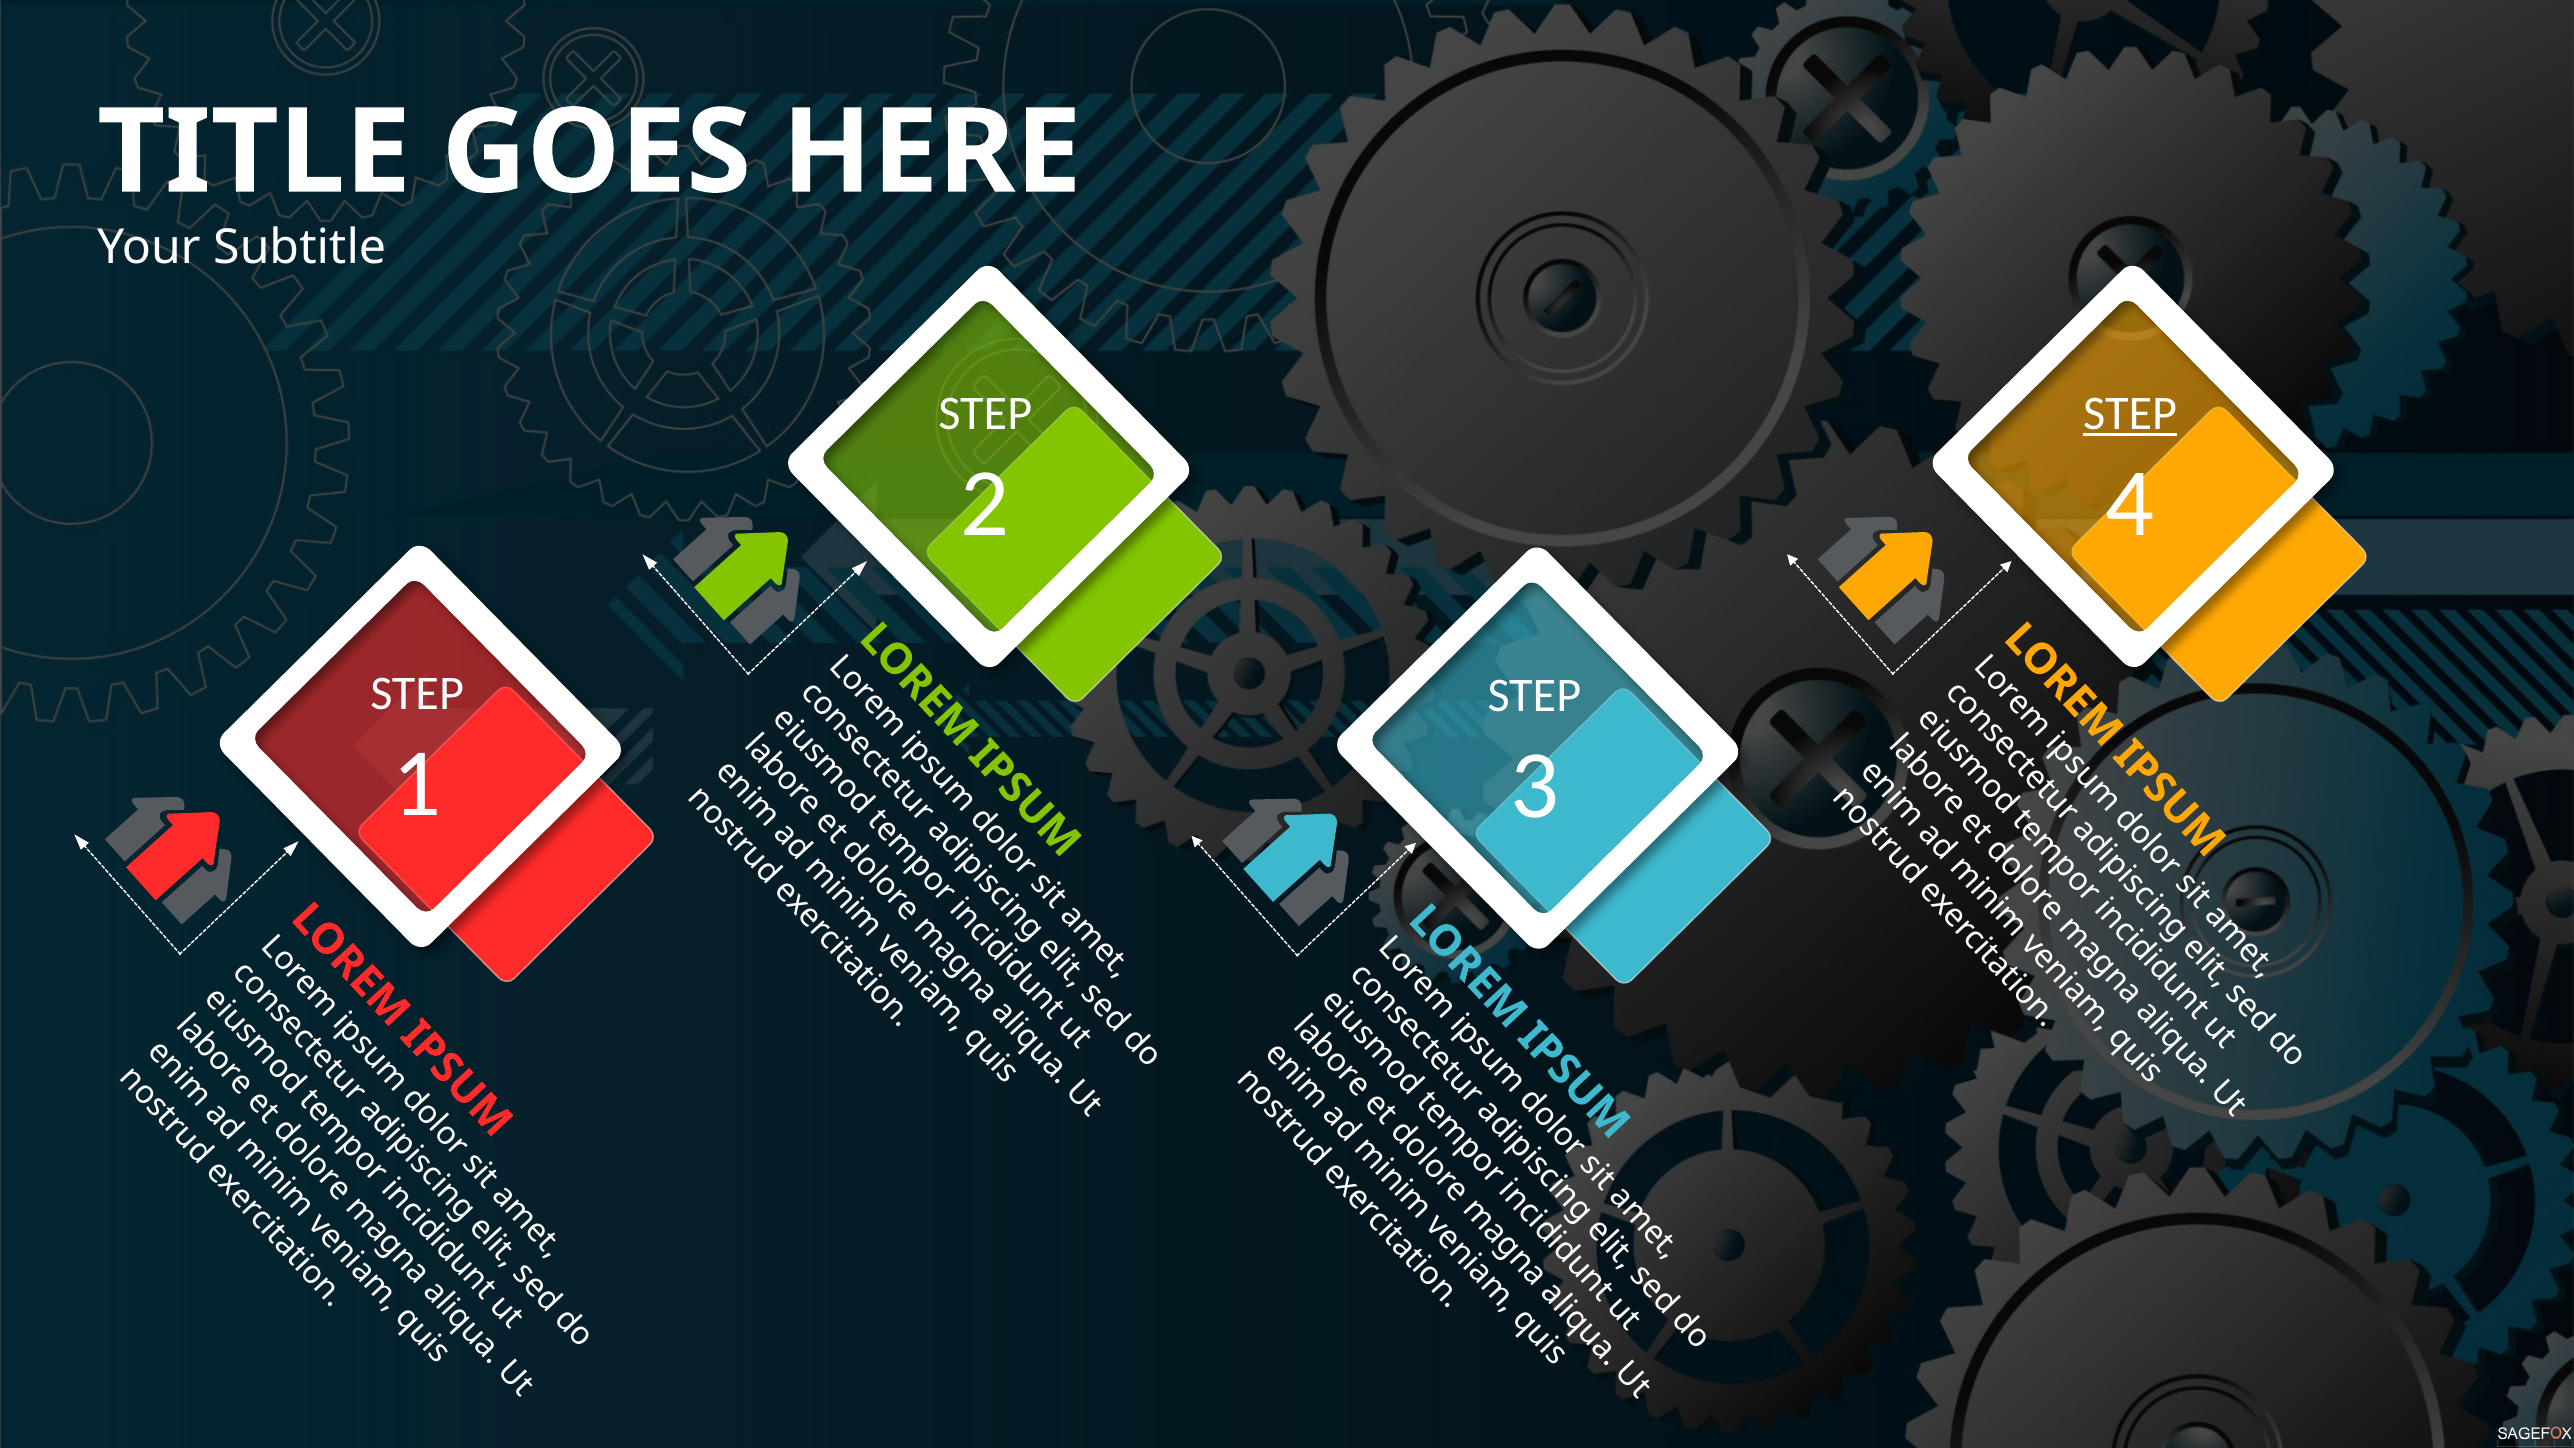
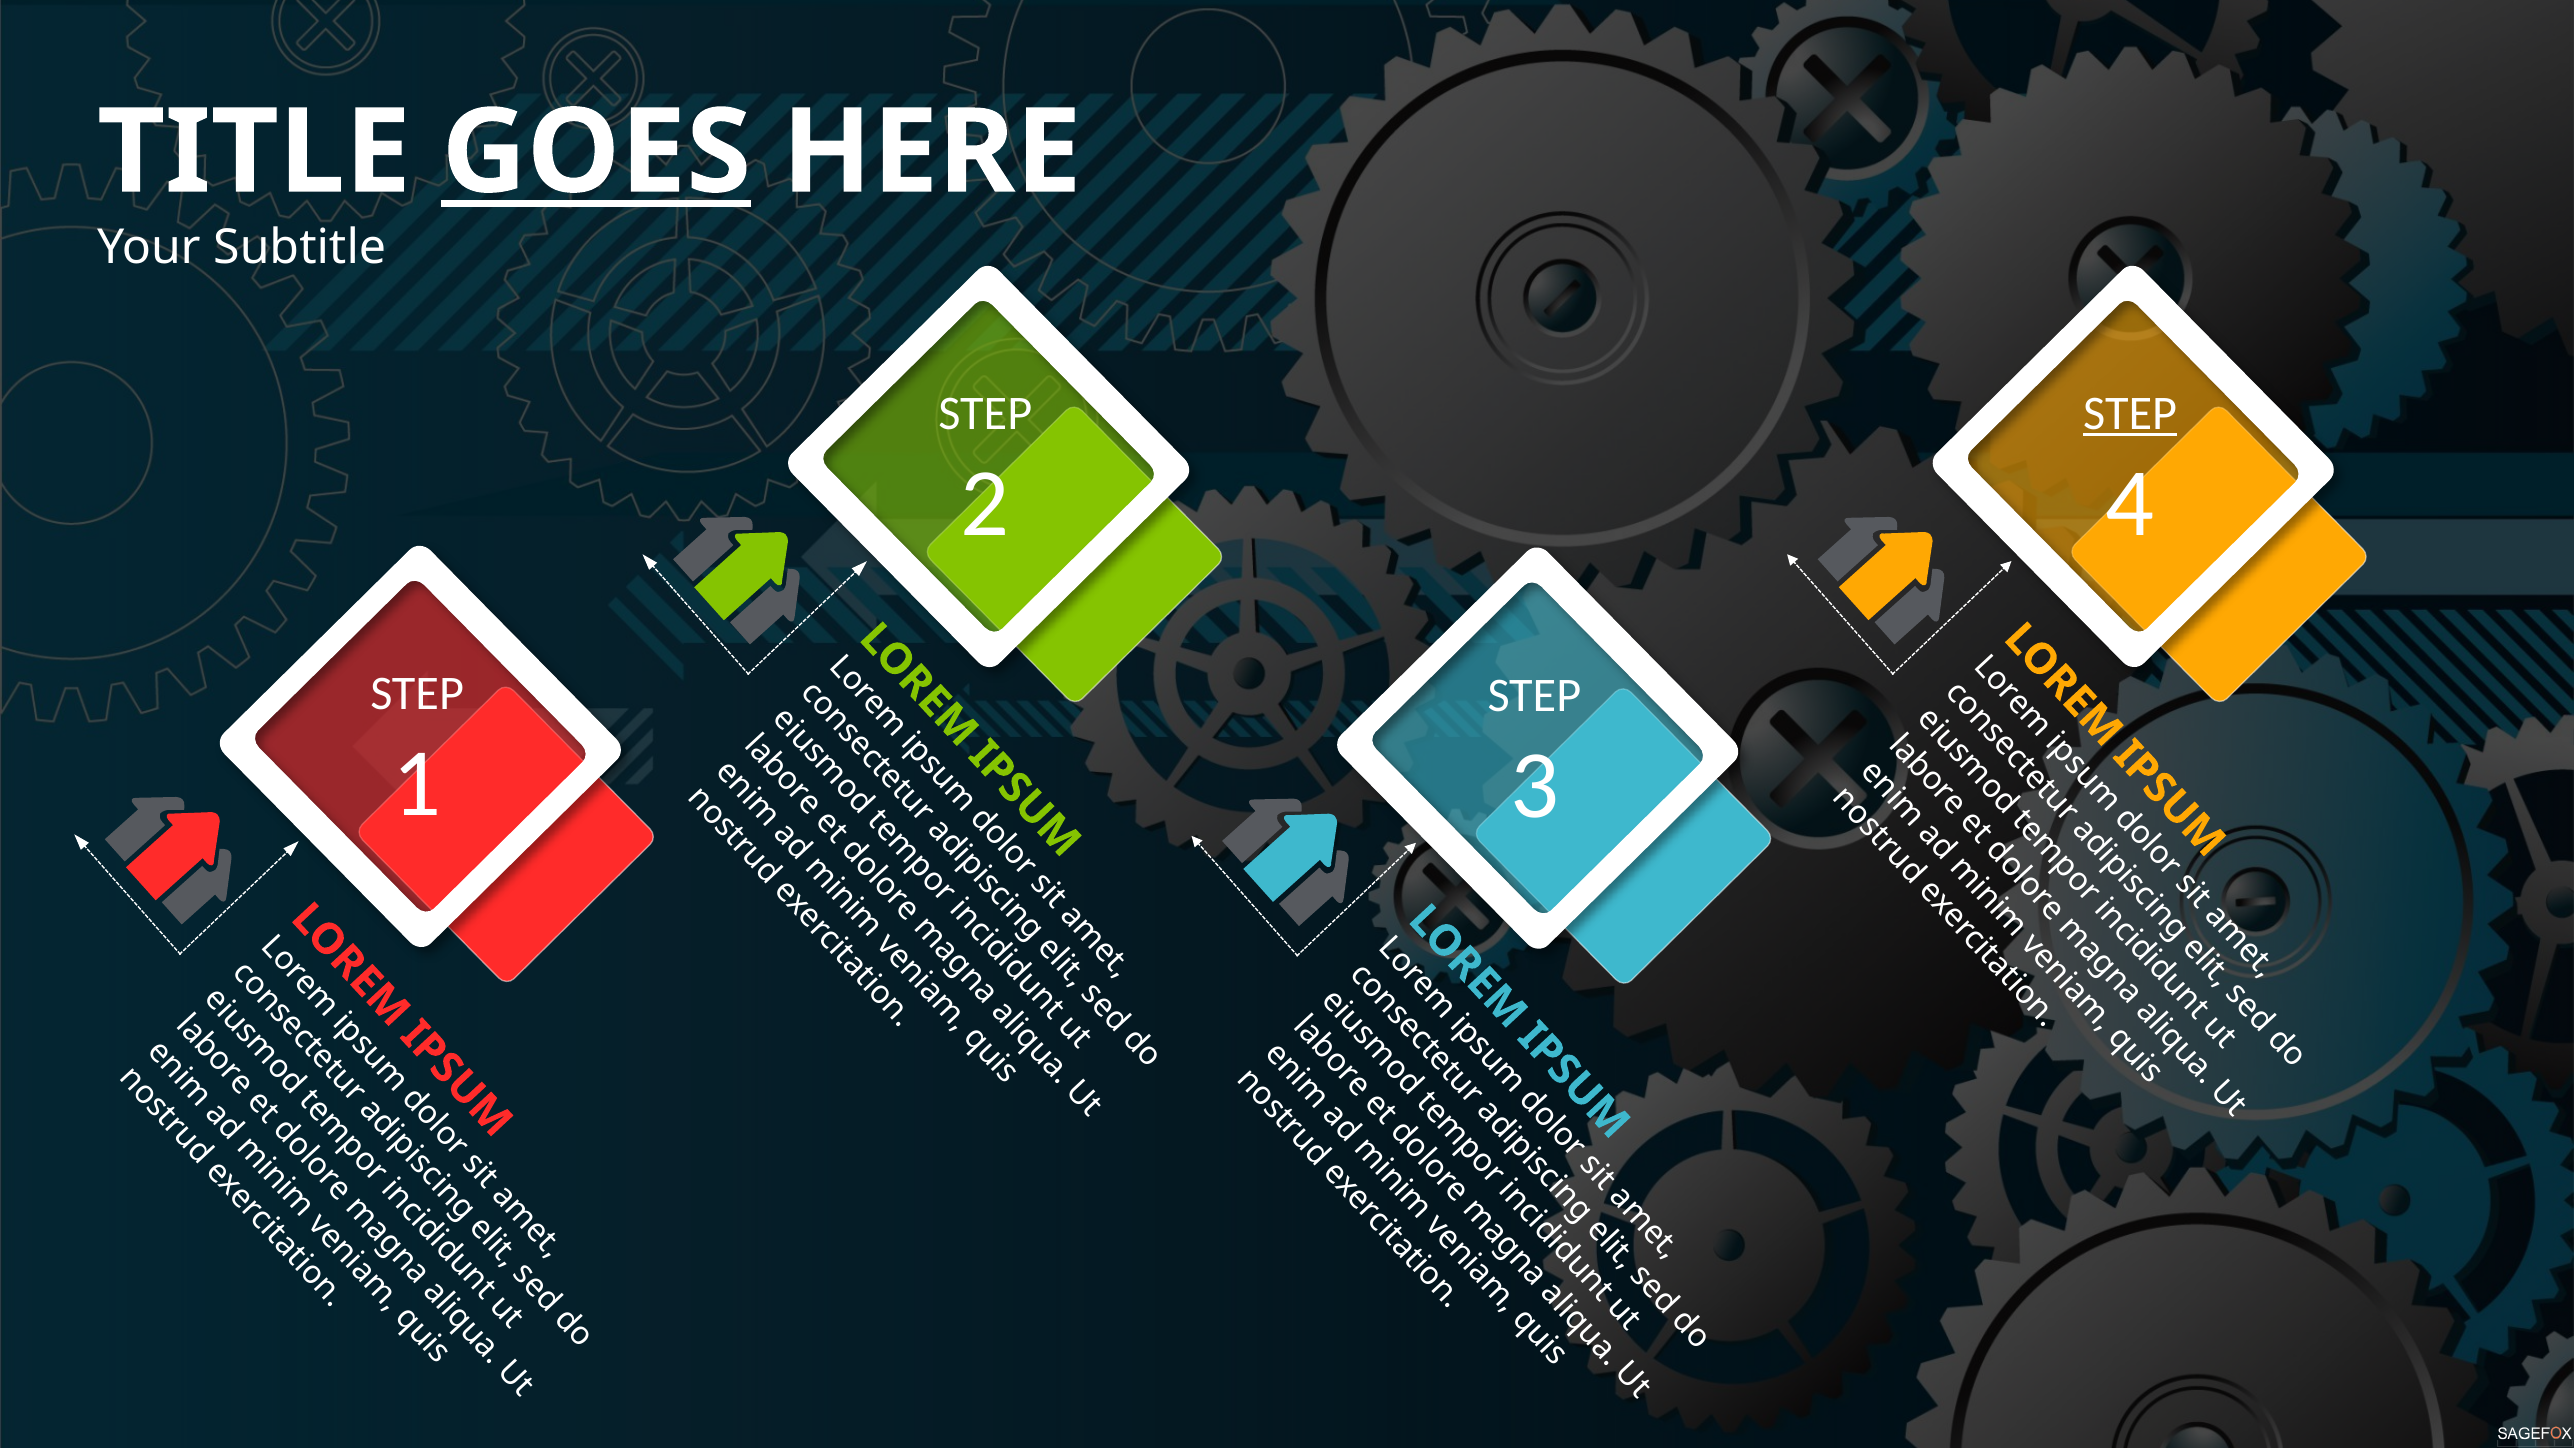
GOES underline: none -> present
